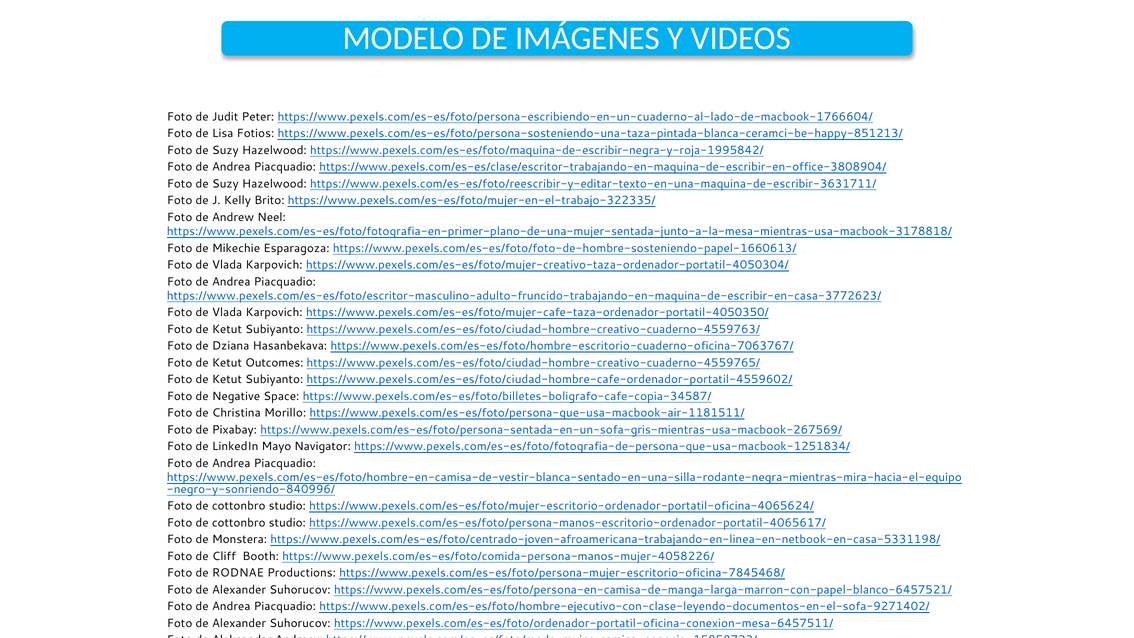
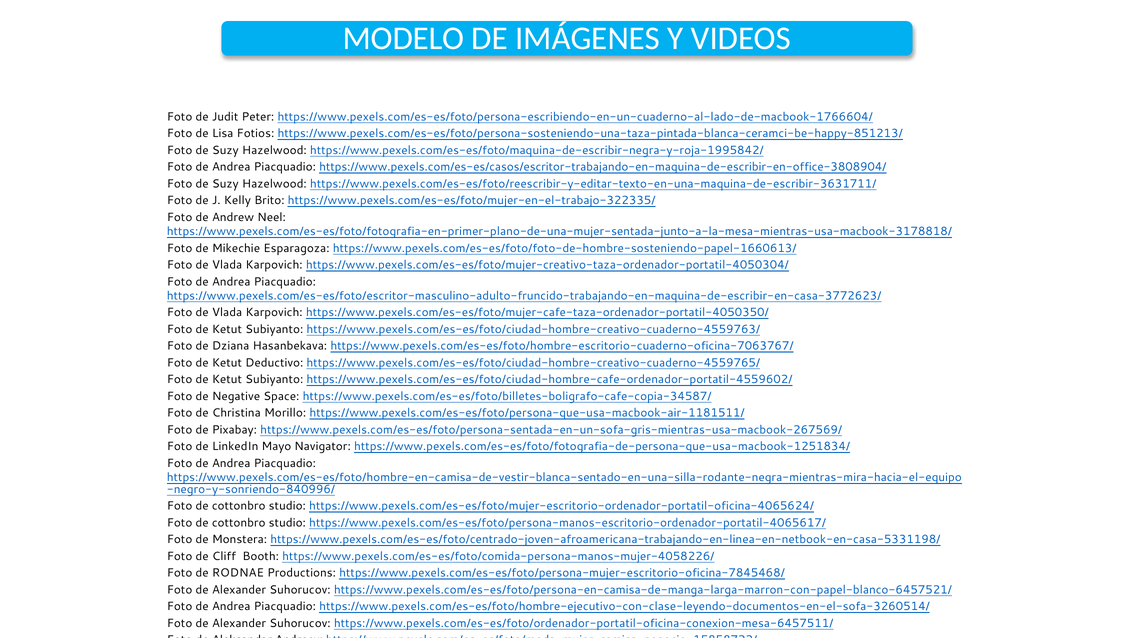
https://www.pexels.com/es-es/clase/escritor-trabajando-en-maquina-de-escribir-en-office-3808904/: https://www.pexels.com/es-es/clase/escritor-trabajando-en-maquina-de-escribir-en-office-3808904/ -> https://www.pexels.com/es-es/casos/escritor-trabajando-en-maquina-de-escribir-en-office-3808904/
Outcomes: Outcomes -> Deductivo
https://www.pexels.com/es-es/foto/hombre-ejecutivo-con-clase-leyendo-documentos-en-el-sofa-9271402/: https://www.pexels.com/es-es/foto/hombre-ejecutivo-con-clase-leyendo-documentos-en-el-sofa-9271402/ -> https://www.pexels.com/es-es/foto/hombre-ejecutivo-con-clase-leyendo-documentos-en-el-sofa-3260514/
